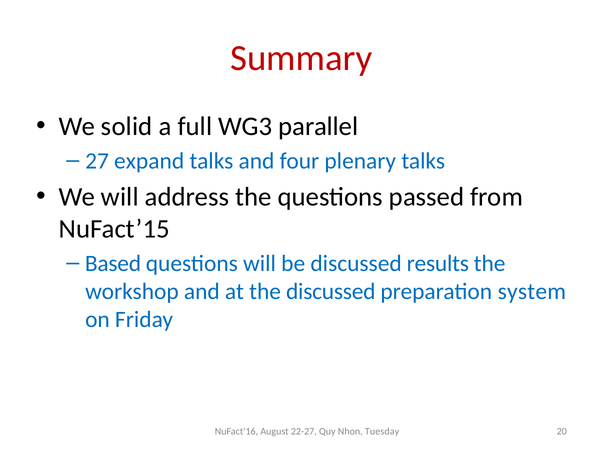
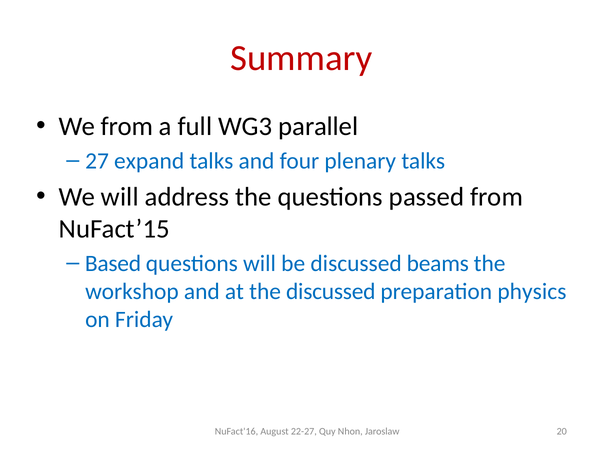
We solid: solid -> from
results: results -> beams
system: system -> physics
Tuesday: Tuesday -> Jaroslaw
